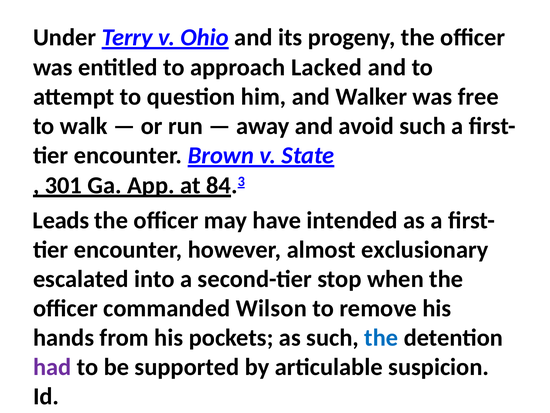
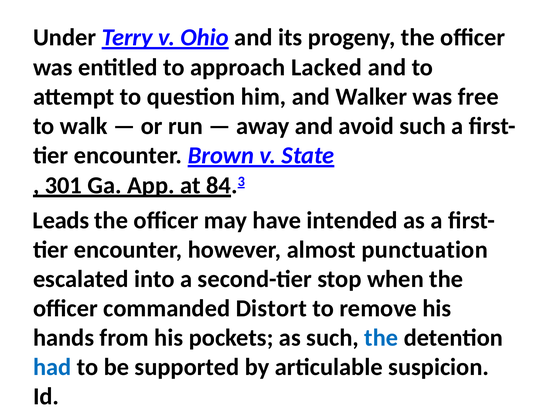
exclusionary: exclusionary -> punctuation
Wilson: Wilson -> Distort
had colour: purple -> blue
